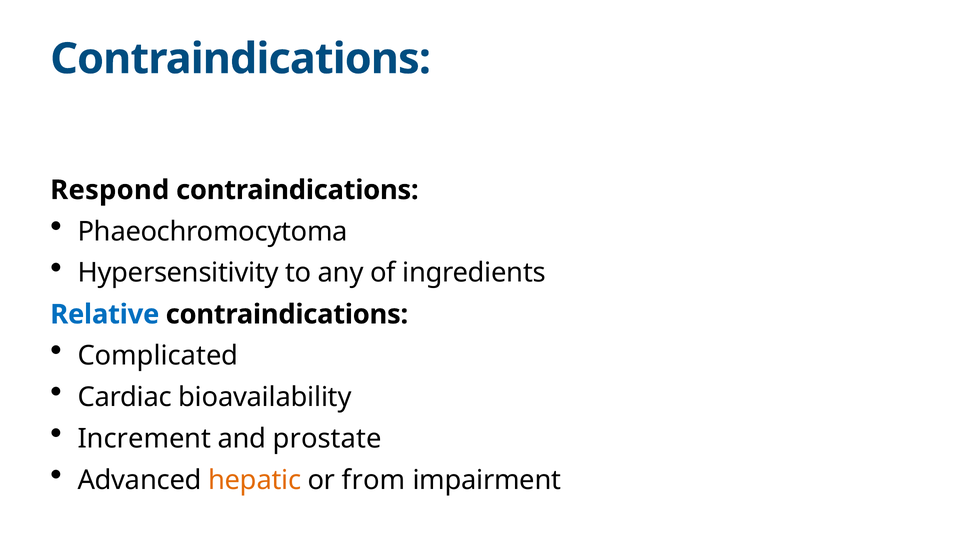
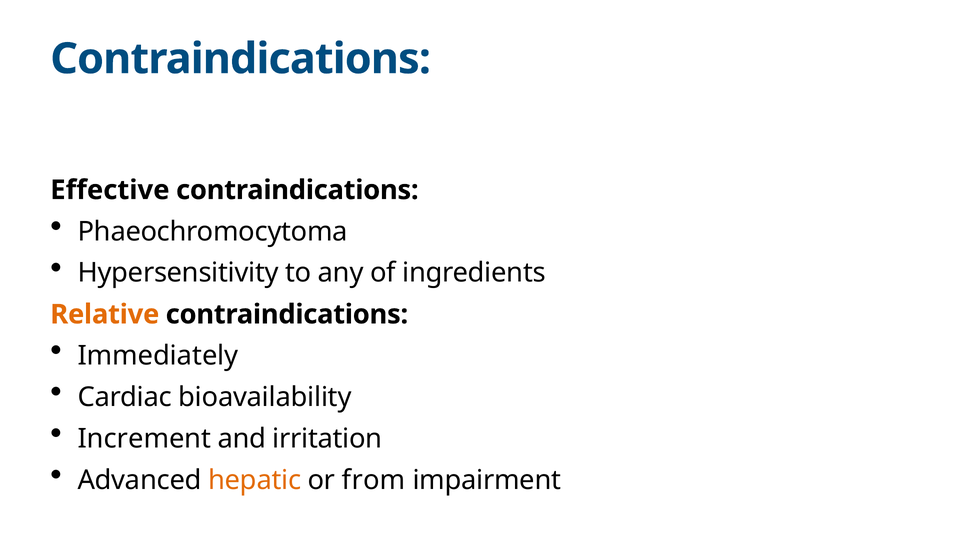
Respond: Respond -> Effective
Relative colour: blue -> orange
Complicated: Complicated -> Immediately
prostate: prostate -> irritation
